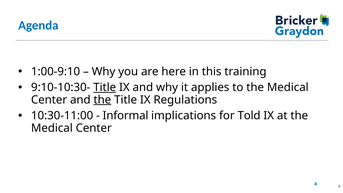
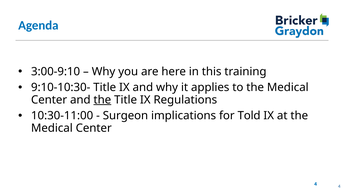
1:00-9:10: 1:00-9:10 -> 3:00-9:10
Title at (105, 87) underline: present -> none
Informal: Informal -> Surgeon
